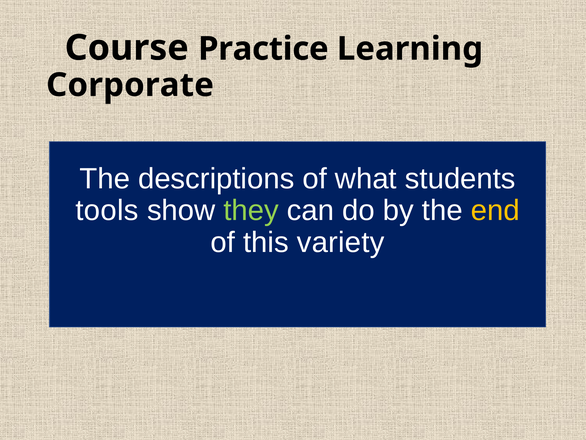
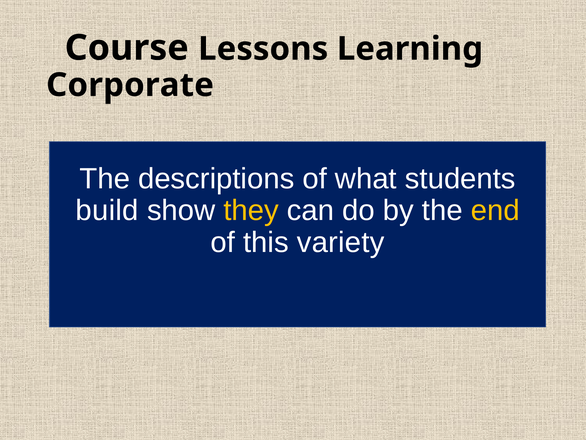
Practice: Practice -> Lessons
tools: tools -> build
they colour: light green -> yellow
